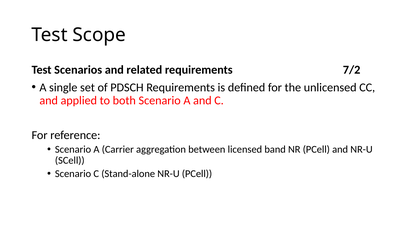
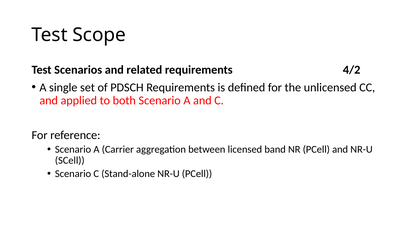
7/2: 7/2 -> 4/2
